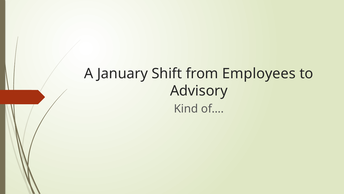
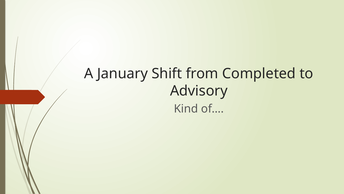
Employees: Employees -> Completed
